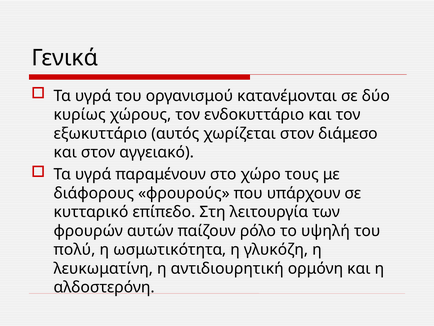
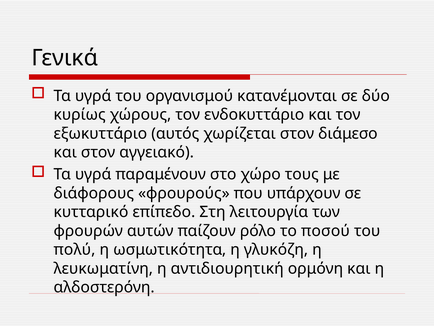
υψηλή: υψηλή -> ποσού
